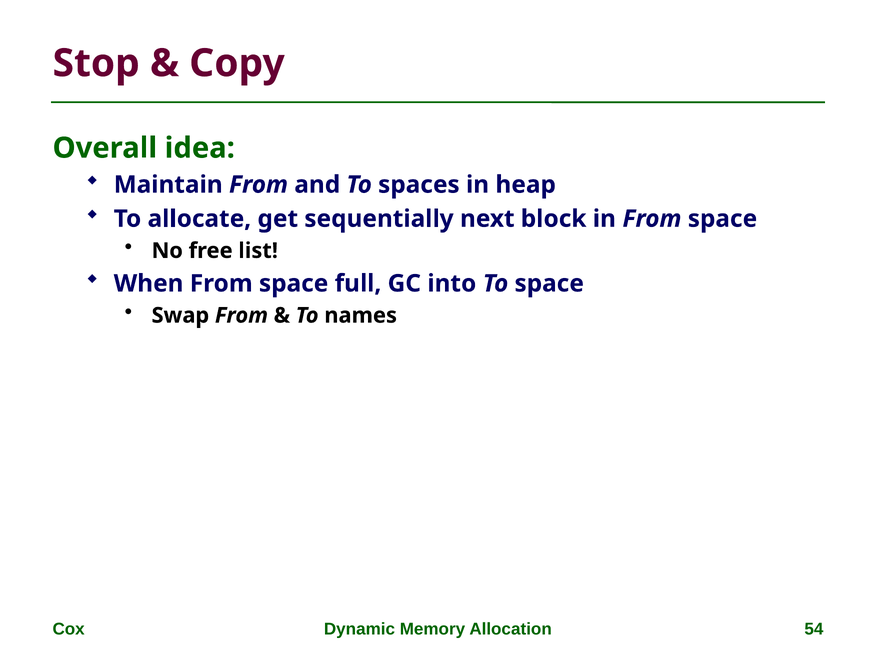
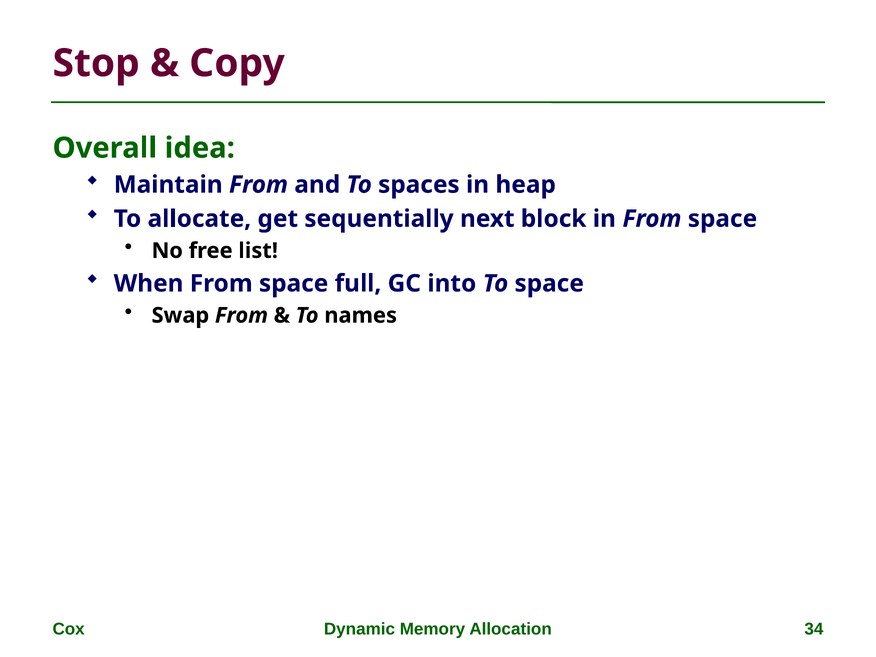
54: 54 -> 34
